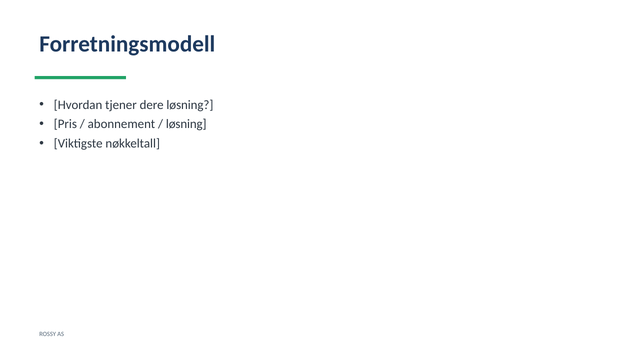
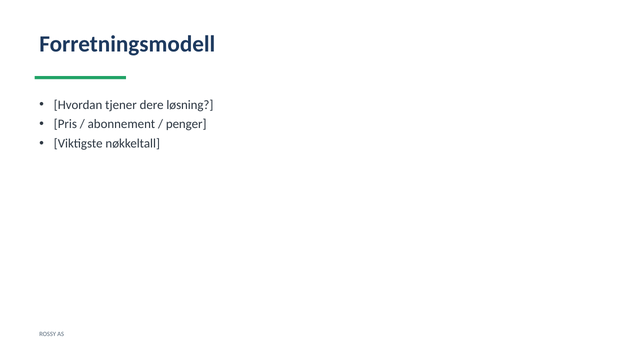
løsning at (186, 124): løsning -> penger
